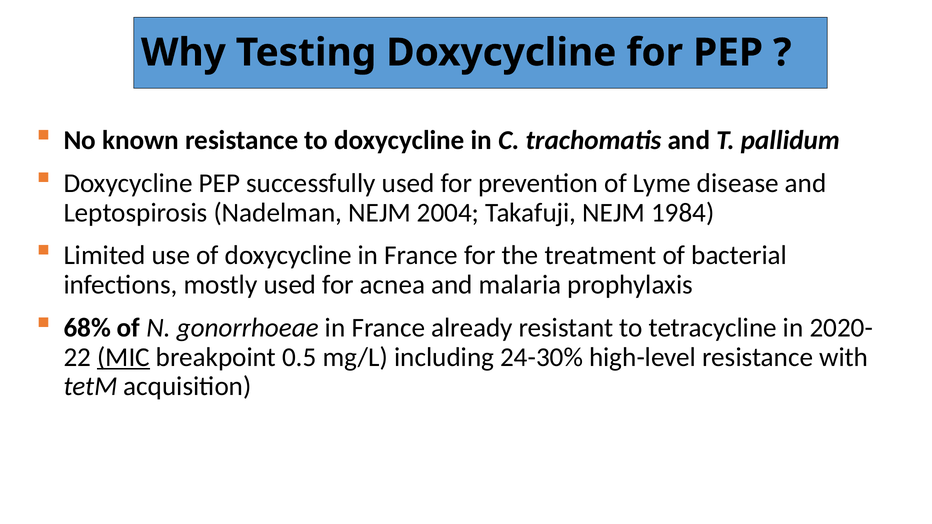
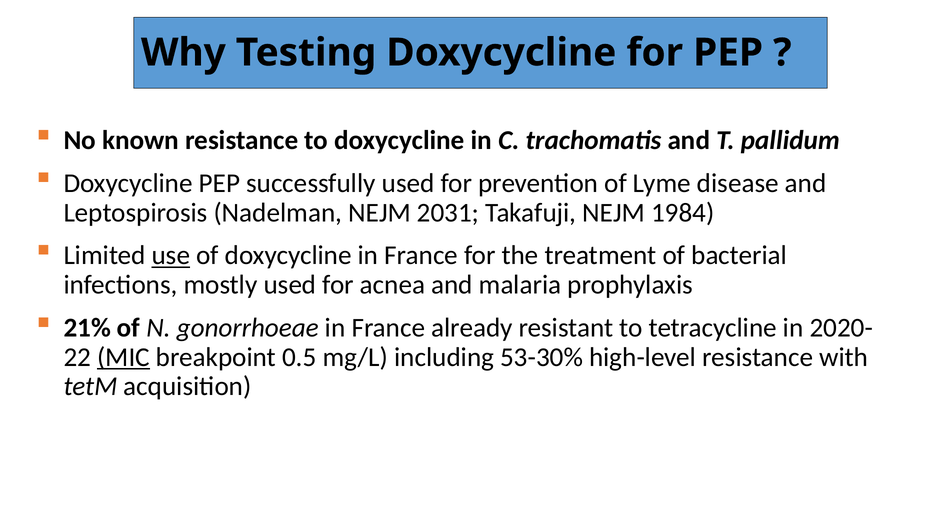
2004: 2004 -> 2031
use underline: none -> present
68%: 68% -> 21%
24-30%: 24-30% -> 53-30%
